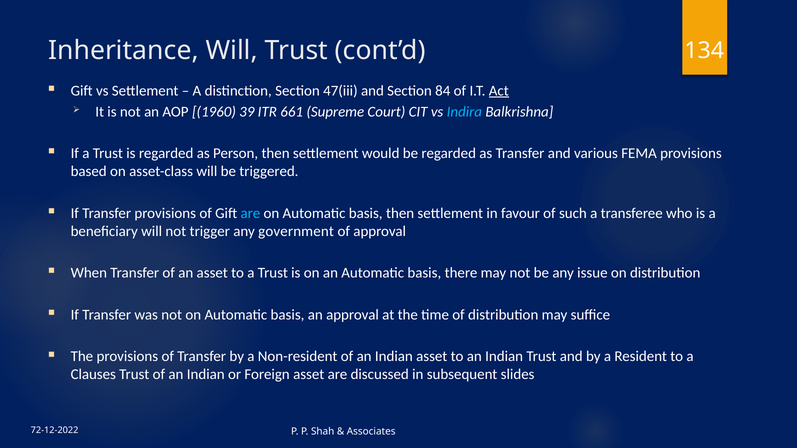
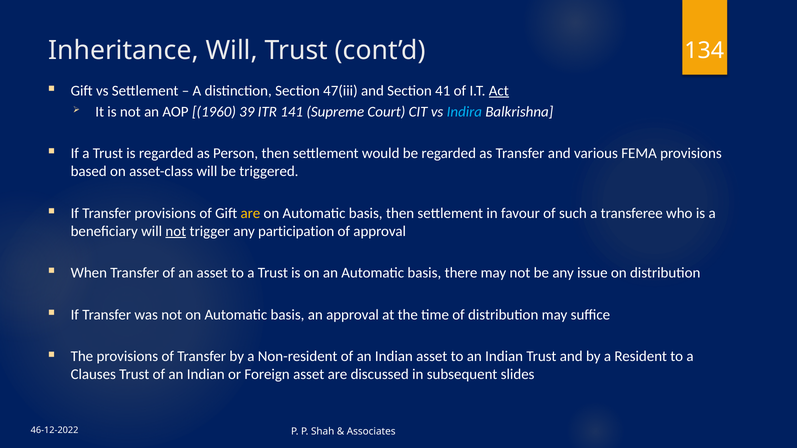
84: 84 -> 41
661: 661 -> 141
are at (250, 213) colour: light blue -> yellow
not at (176, 231) underline: none -> present
government: government -> participation
72-12-2022: 72-12-2022 -> 46-12-2022
